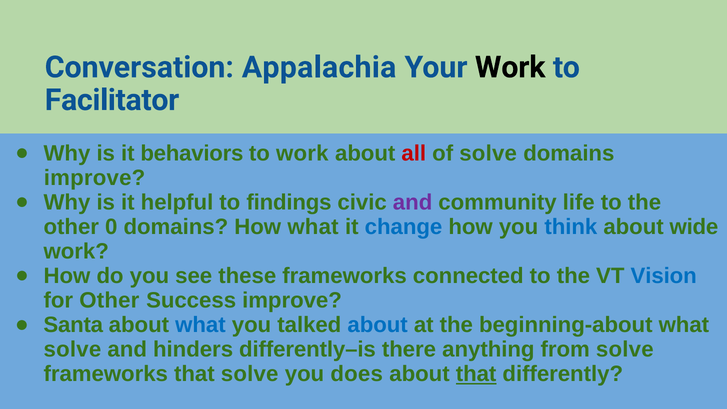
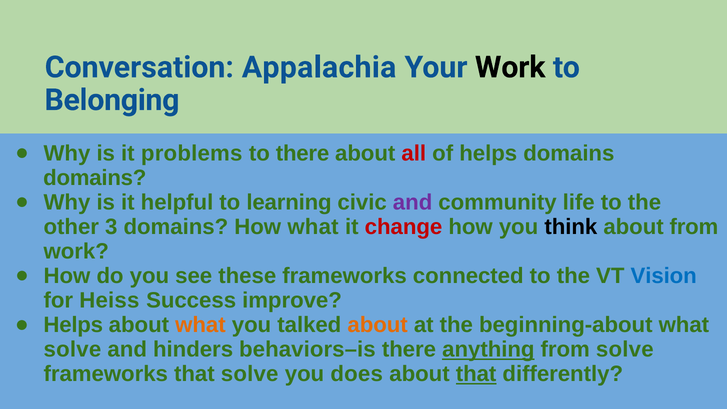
Facilitator: Facilitator -> Belonging
behaviors: behaviors -> problems
to work: work -> there
of solve: solve -> helps
improve at (95, 178): improve -> domains
findings: findings -> learning
0: 0 -> 3
change colour: blue -> red
think colour: blue -> black
about wide: wide -> from
for Other: Other -> Heiss
Santa at (73, 325): Santa -> Helps
what at (200, 325) colour: blue -> orange
about at (378, 325) colour: blue -> orange
differently–is: differently–is -> behaviors–is
anything underline: none -> present
